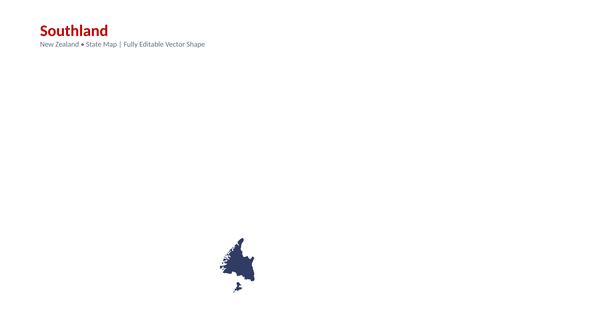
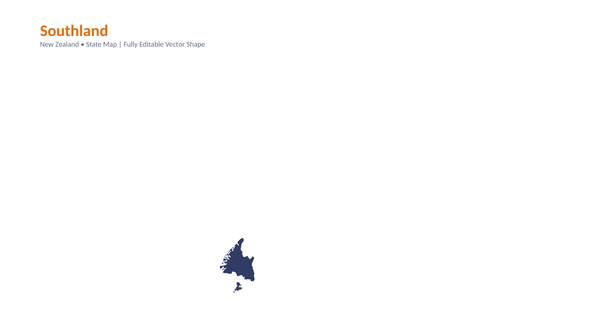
Southland colour: red -> orange
